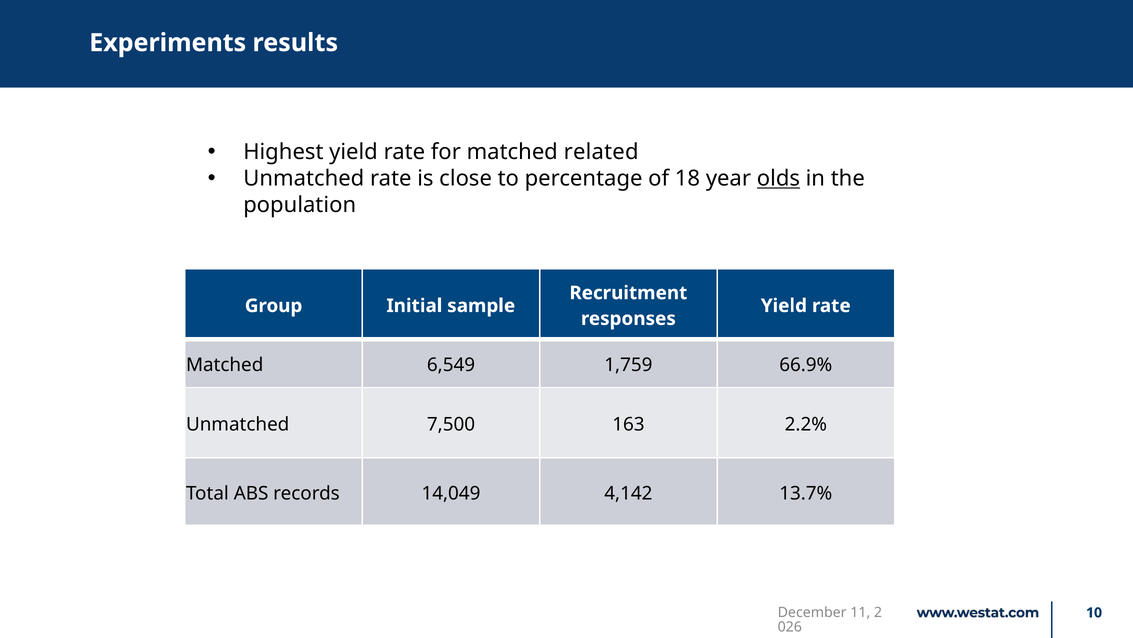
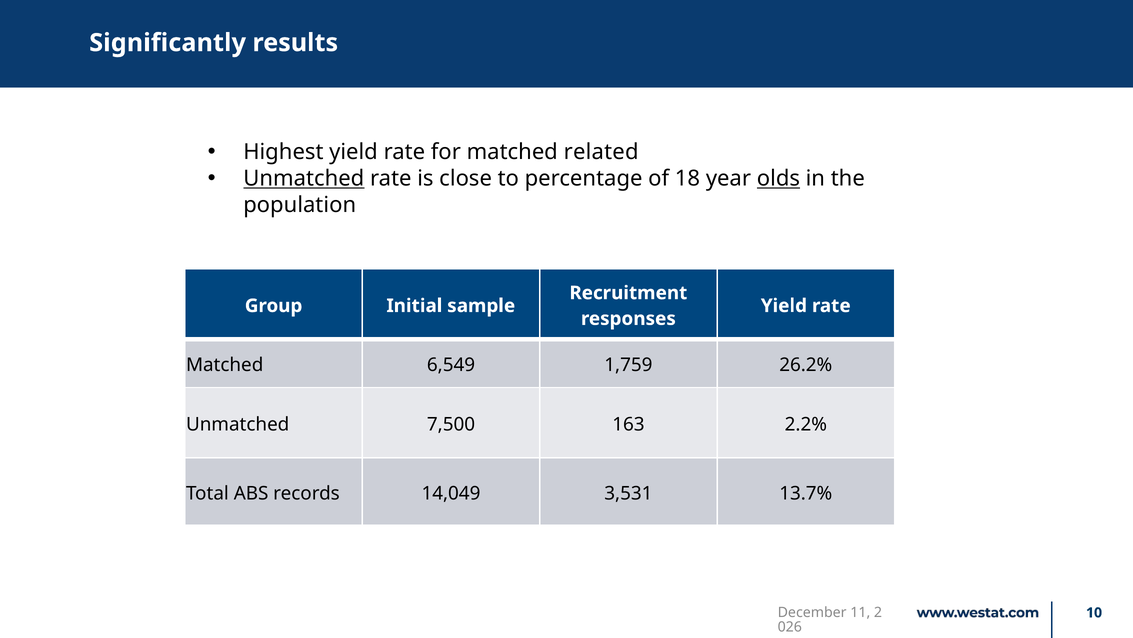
Experiments: Experiments -> Significantly
Unmatched at (304, 178) underline: none -> present
66.9%: 66.9% -> 26.2%
4,142: 4,142 -> 3,531
